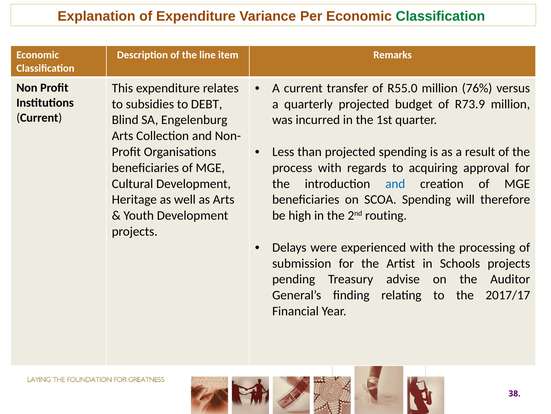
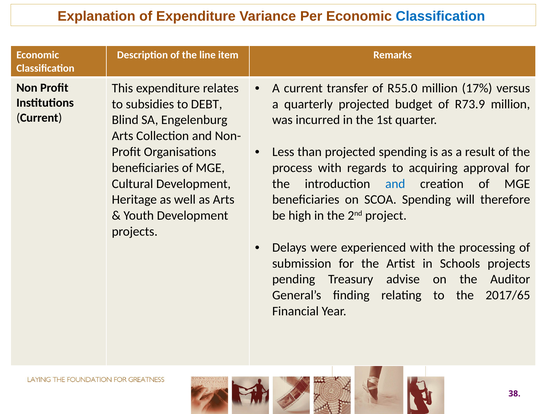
Classification at (440, 16) colour: green -> blue
76%: 76% -> 17%
routing: routing -> project
2017/17: 2017/17 -> 2017/65
